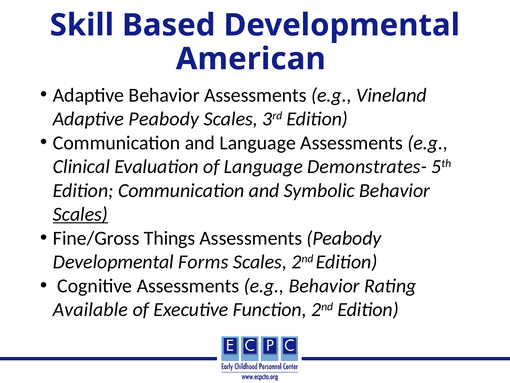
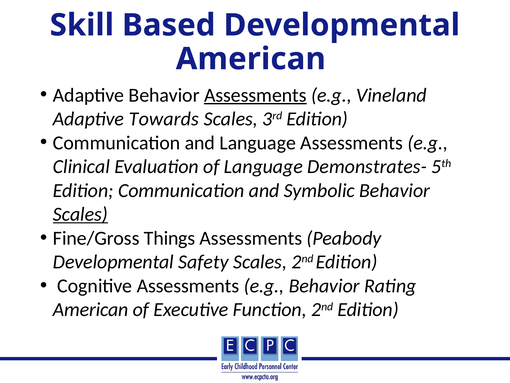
Assessments at (255, 95) underline: none -> present
Adaptive Peabody: Peabody -> Towards
Forms: Forms -> Safety
Available at (90, 309): Available -> American
